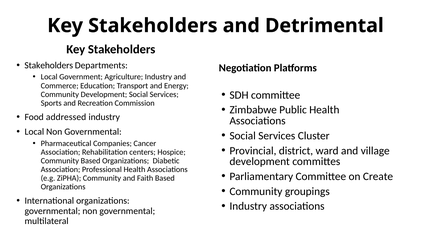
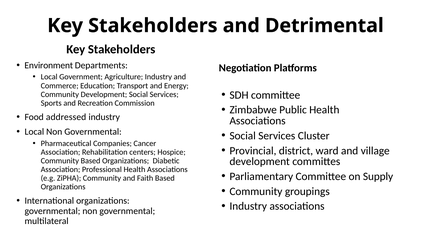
Stakeholders at (49, 65): Stakeholders -> Environment
Create: Create -> Supply
